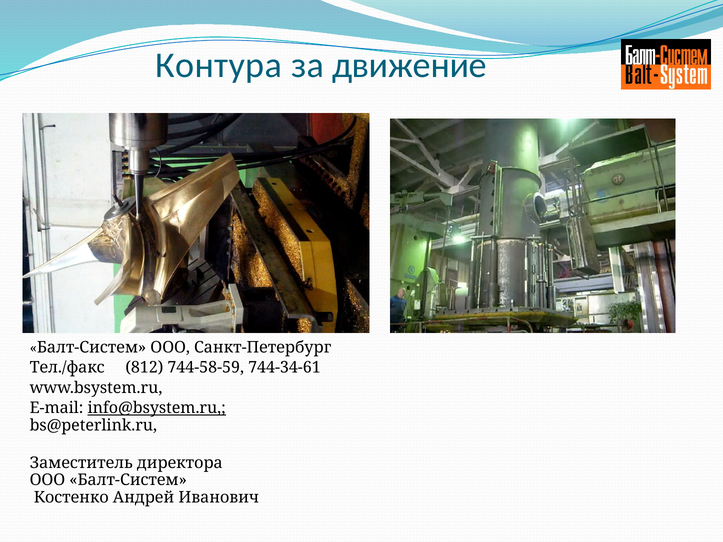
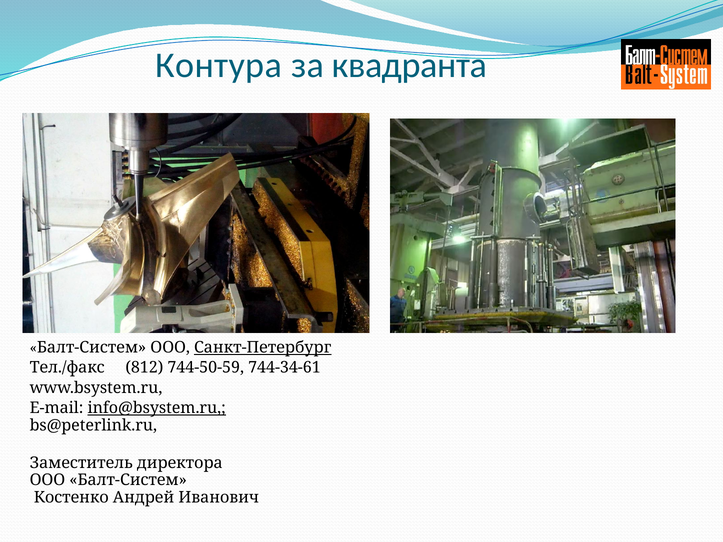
движение: движение -> квадранта
Санкт-Петербург underline: none -> present
744-58-59: 744-58-59 -> 744-50-59
